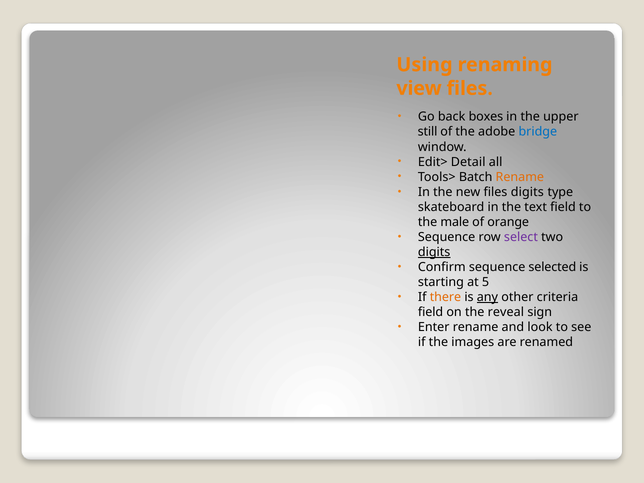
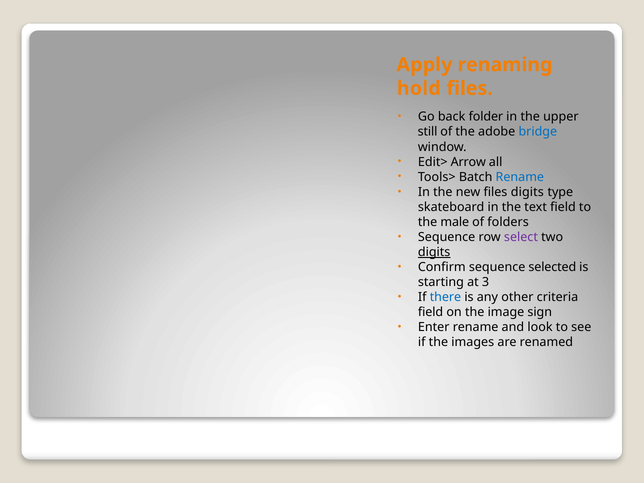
Using: Using -> Apply
view: view -> hold
boxes: boxes -> folder
Detail: Detail -> Arrow
Rename at (520, 177) colour: orange -> blue
orange: orange -> folders
5: 5 -> 3
there colour: orange -> blue
any underline: present -> none
reveal: reveal -> image
